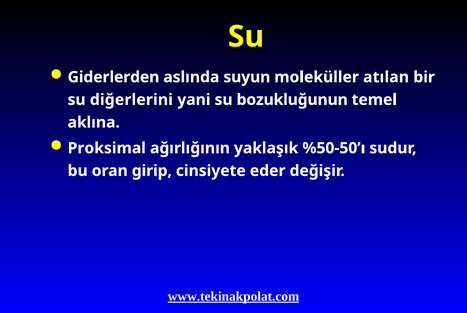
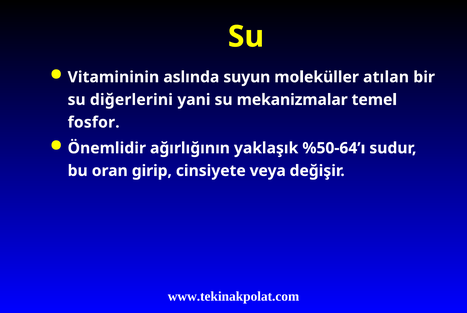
Giderlerden: Giderlerden -> Vitamininin
bozukluğunun: bozukluğunun -> mekanizmalar
aklına: aklına -> fosfor
Proksimal: Proksimal -> Önemlidir
%50-50’ı: %50-50’ı -> %50-64’ı
eder: eder -> veya
www.tekinakpolat.com underline: present -> none
